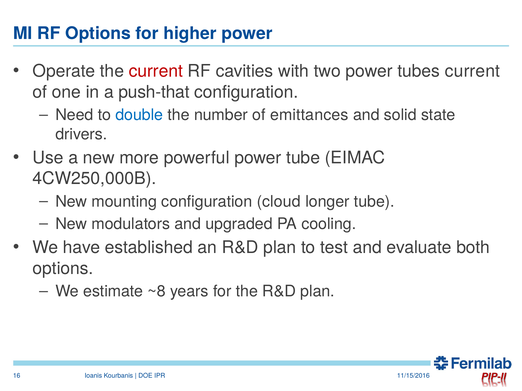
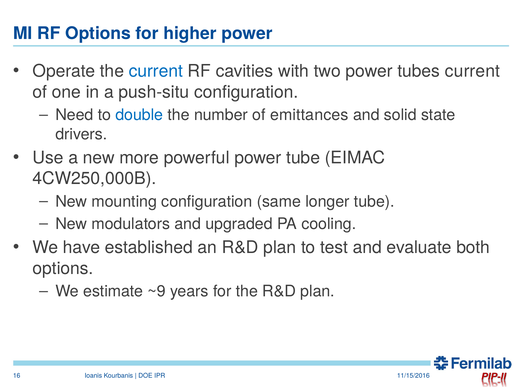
current at (156, 71) colour: red -> blue
push-that: push-that -> push-situ
cloud: cloud -> same
~8: ~8 -> ~9
